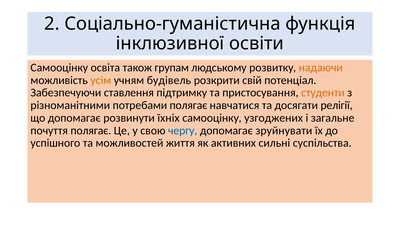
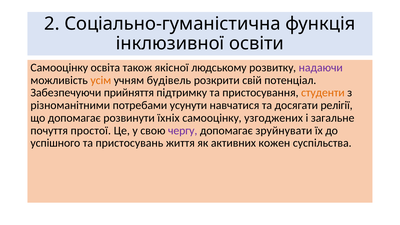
групам: групам -> якісної
надаючи colour: orange -> purple
ставлення: ставлення -> прийняття
потребами полягає: полягає -> усунути
почуття полягає: полягає -> простої
чергу colour: blue -> purple
можливостей: можливостей -> пристосувань
сильні: сильні -> кожен
